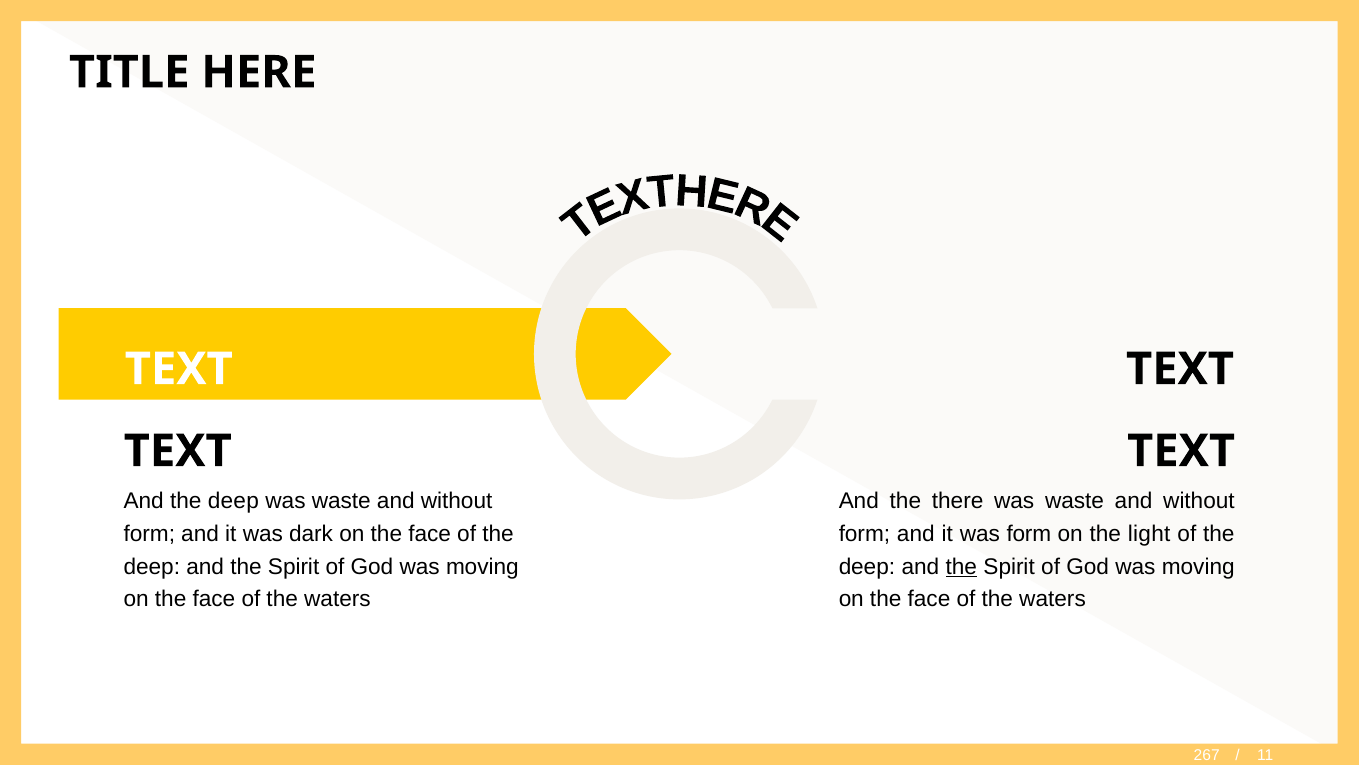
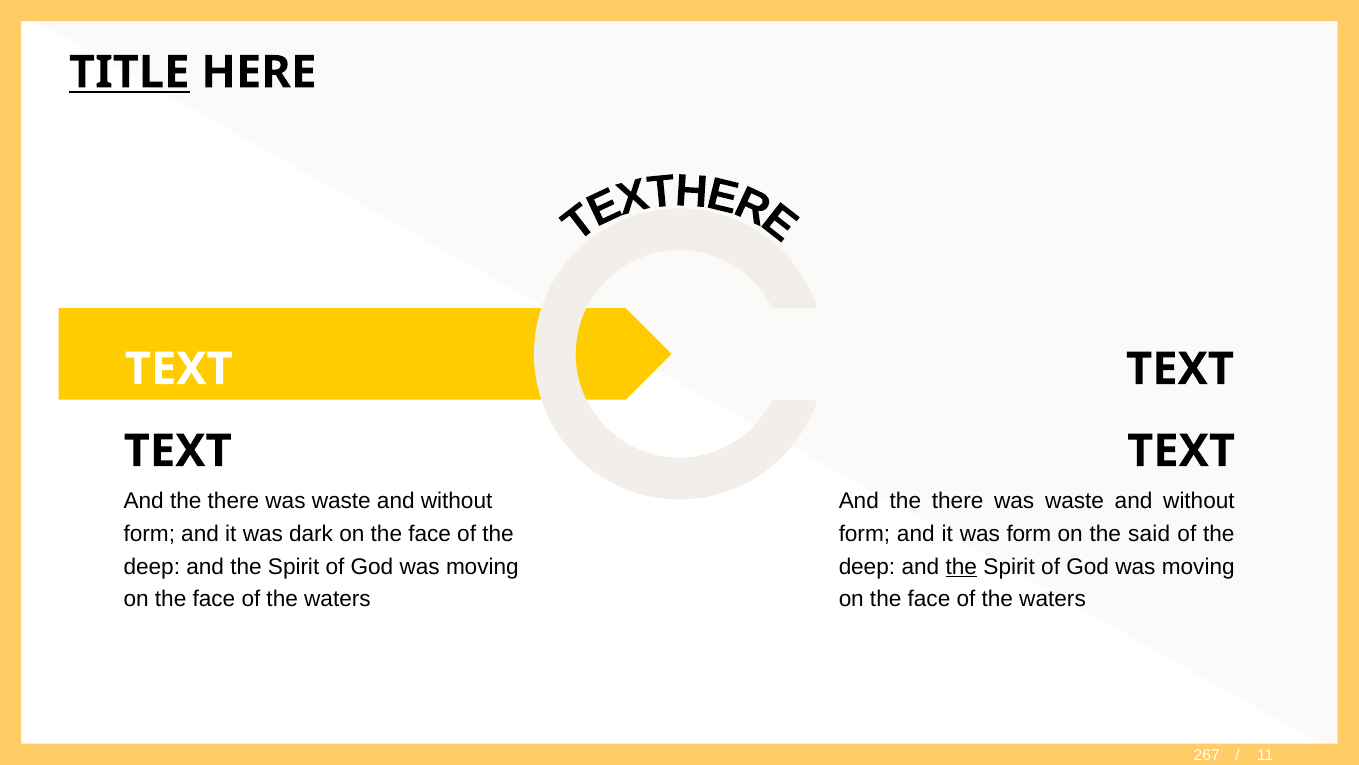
TITLE underline: none -> present
deep at (233, 501): deep -> there
light: light -> said
